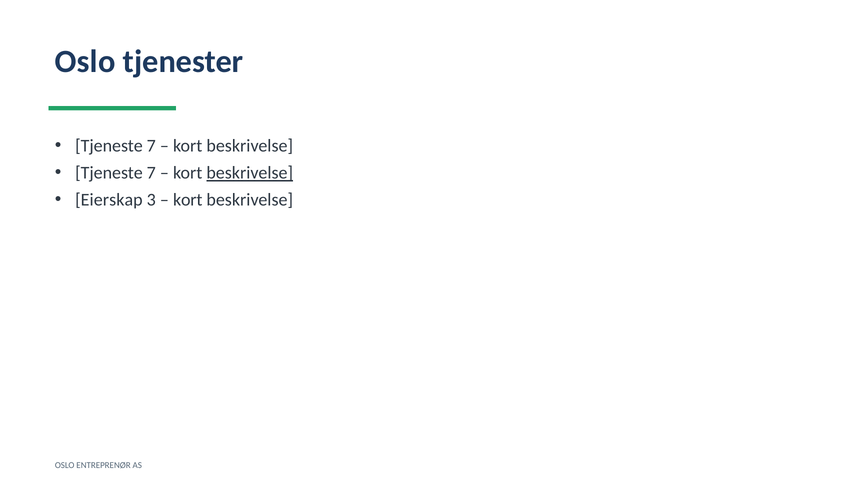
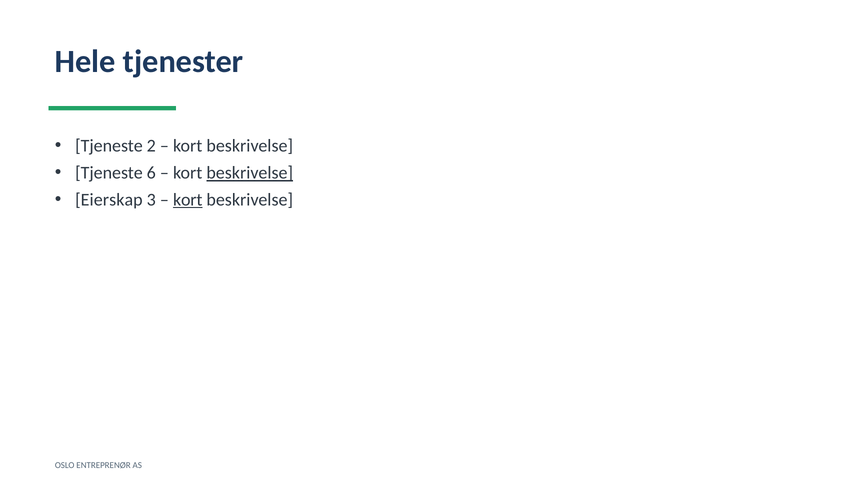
Oslo at (85, 62): Oslo -> Hele
7 at (151, 146): 7 -> 2
7 at (151, 173): 7 -> 6
kort at (188, 200) underline: none -> present
